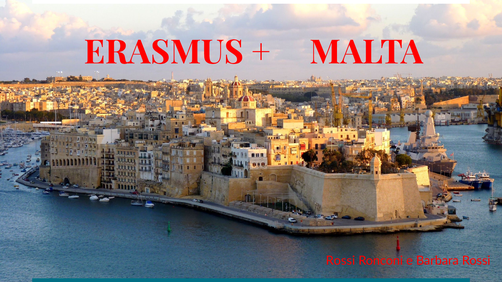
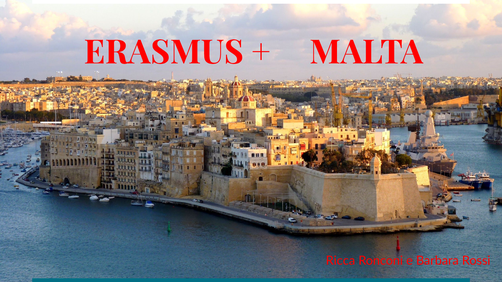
Rossi at (340, 261): Rossi -> Ricca
